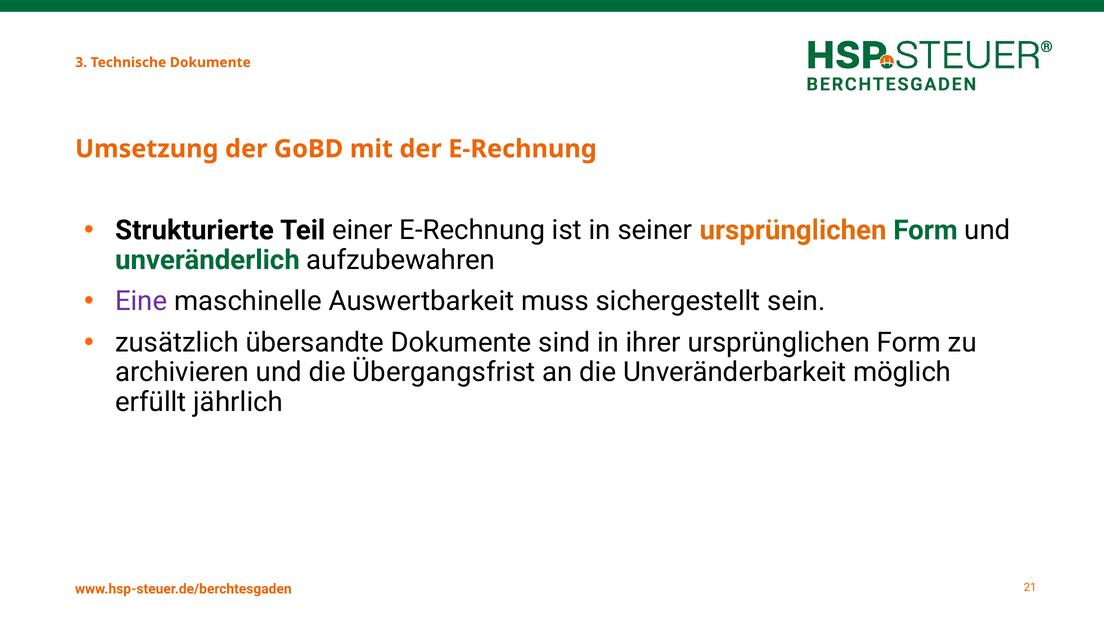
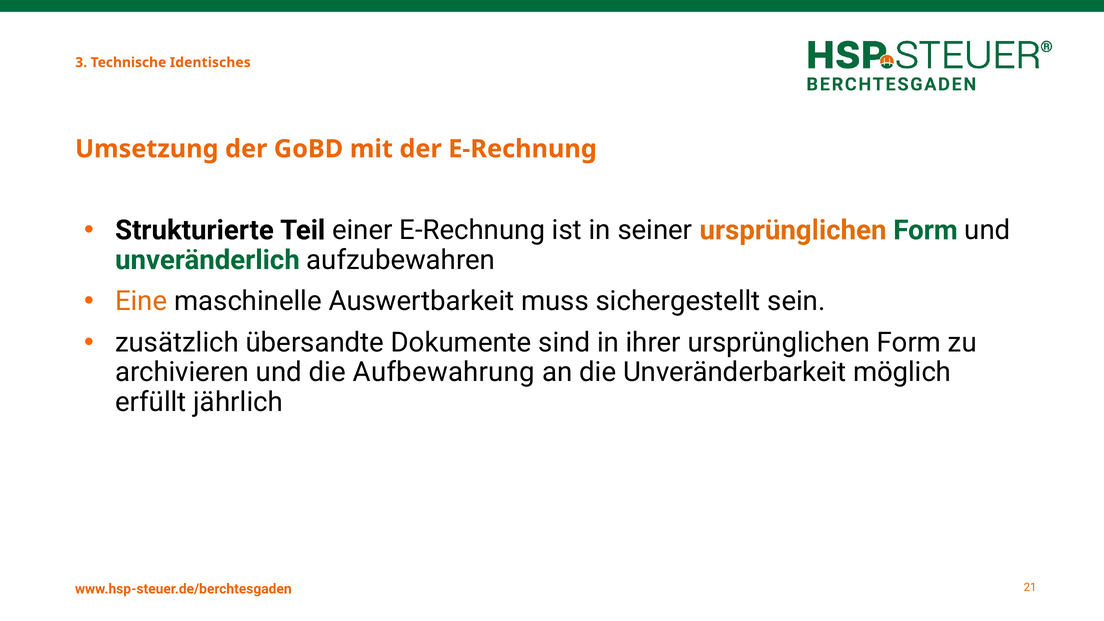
Technische Dokumente: Dokumente -> Identisches
Eine colour: purple -> orange
Übergangsfrist: Übergangsfrist -> Aufbewahrung
